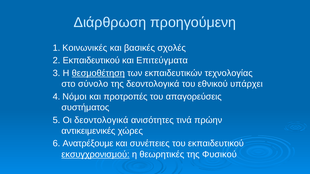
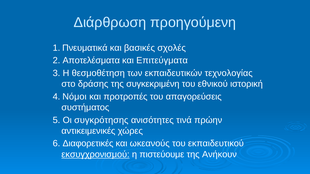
Κοινωνικές: Κοινωνικές -> Πνευματικά
2 Εκπαιδευτικού: Εκπαιδευτικού -> Αποτελέσματα
θεσμοθέτηση underline: present -> none
σύνολο: σύνολο -> δράσης
της δεοντολογικά: δεοντολογικά -> συγκεκριμένη
υπάρχει: υπάρχει -> ιστορική
Οι δεοντολογικά: δεοντολογικά -> συγκρότησης
Ανατρέξουμε: Ανατρέξουμε -> Διαφορετικές
συνέπειες: συνέπειες -> ωκεανούς
θεωρητικές: θεωρητικές -> πιστεύουμε
Φυσικού: Φυσικού -> Ανήκουν
